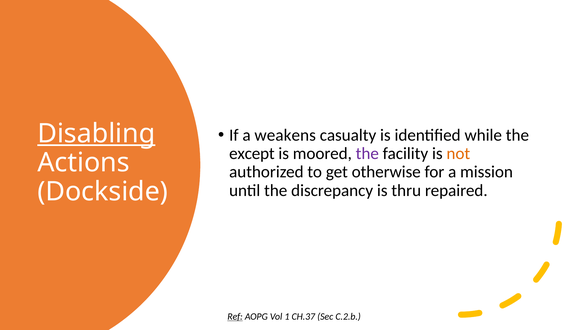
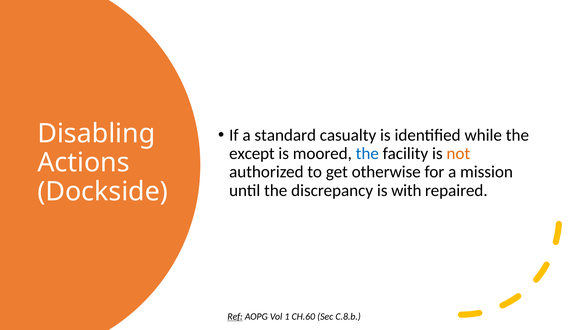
Disabling underline: present -> none
weakens: weakens -> standard
the at (367, 153) colour: purple -> blue
thru: thru -> with
CH.37: CH.37 -> CH.60
C.2.b: C.2.b -> C.8.b
